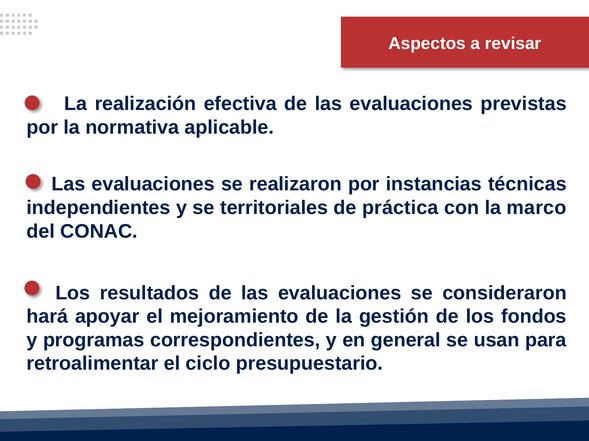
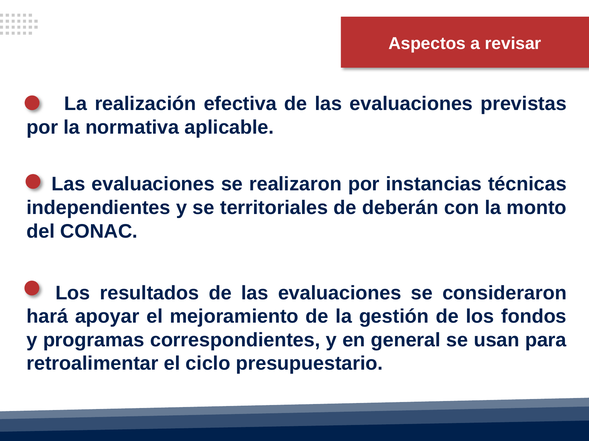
práctica: práctica -> deberán
marco: marco -> monto
